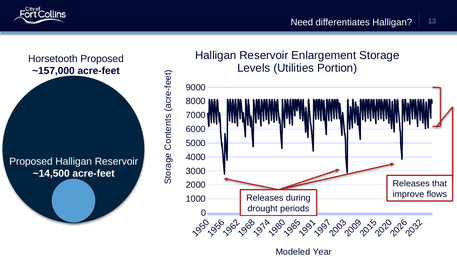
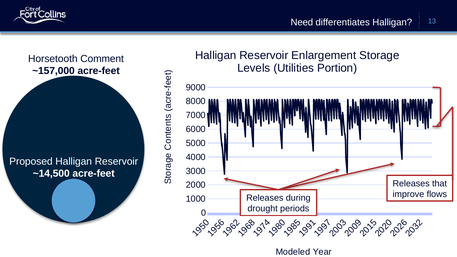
Horsetooth Proposed: Proposed -> Comment
